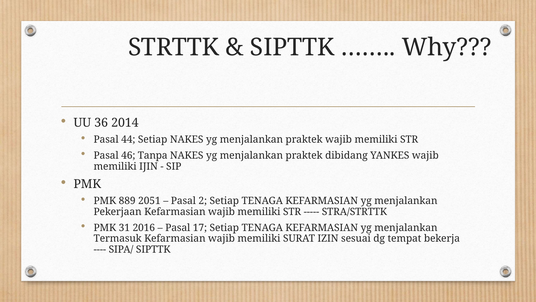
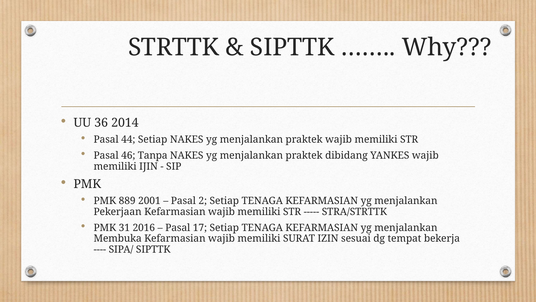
2051: 2051 -> 2001
Termasuk: Termasuk -> Membuka
